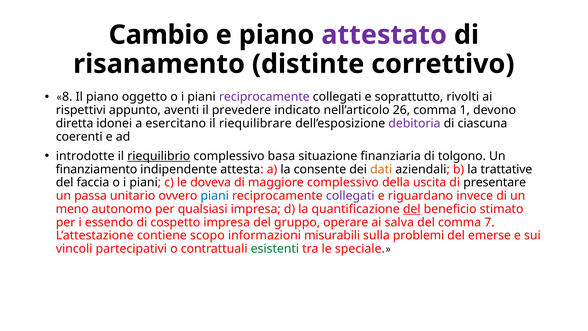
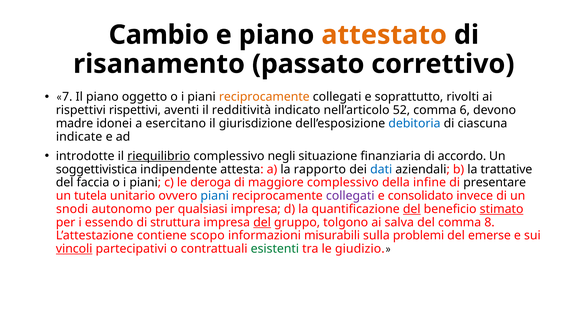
attestato colour: purple -> orange
distinte: distinte -> passato
8: 8 -> 7
reciprocamente at (264, 97) colour: purple -> orange
rispettivi appunto: appunto -> rispettivi
prevedere: prevedere -> redditività
26: 26 -> 52
1: 1 -> 6
diretta: diretta -> madre
riequilibrare: riequilibrare -> giurisdizione
debitoria colour: purple -> blue
coerenti: coerenti -> indicate
basa: basa -> negli
tolgono: tolgono -> accordo
finanziamento: finanziamento -> soggettivistica
consente: consente -> rapporto
dati colour: orange -> blue
doveva: doveva -> deroga
uscita: uscita -> infine
passa: passa -> tutela
riguardano: riguardano -> consolidato
meno: meno -> snodi
stimato underline: none -> present
cospetto: cospetto -> struttura
del at (262, 222) underline: none -> present
operare: operare -> tolgono
7: 7 -> 8
vincoli underline: none -> present
speciale: speciale -> giudizio
